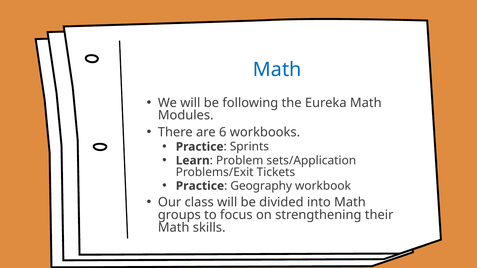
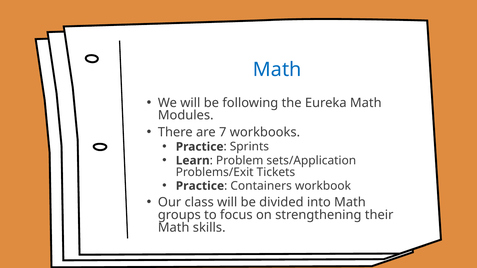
6: 6 -> 7
Geography: Geography -> Containers
